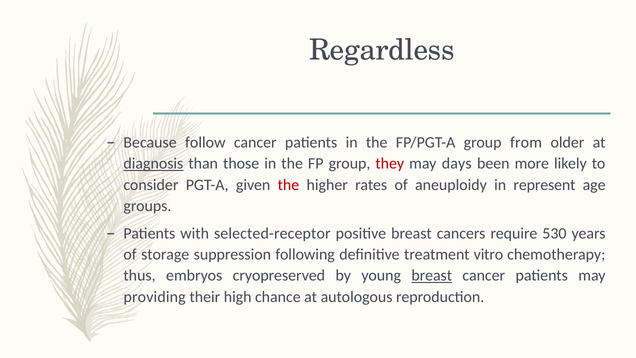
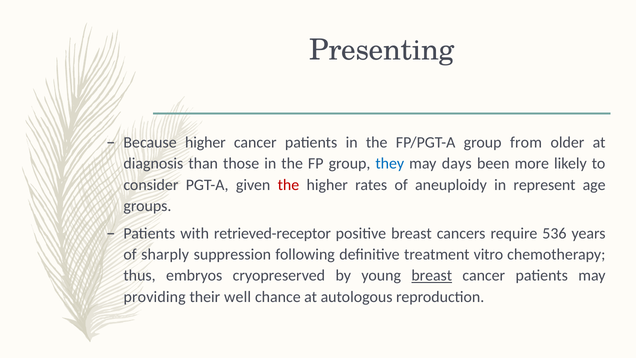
Regardless: Regardless -> Presenting
Because follow: follow -> higher
diagnosis underline: present -> none
they colour: red -> blue
selected-receptor: selected-receptor -> retrieved-receptor
530: 530 -> 536
storage: storage -> sharply
high: high -> well
